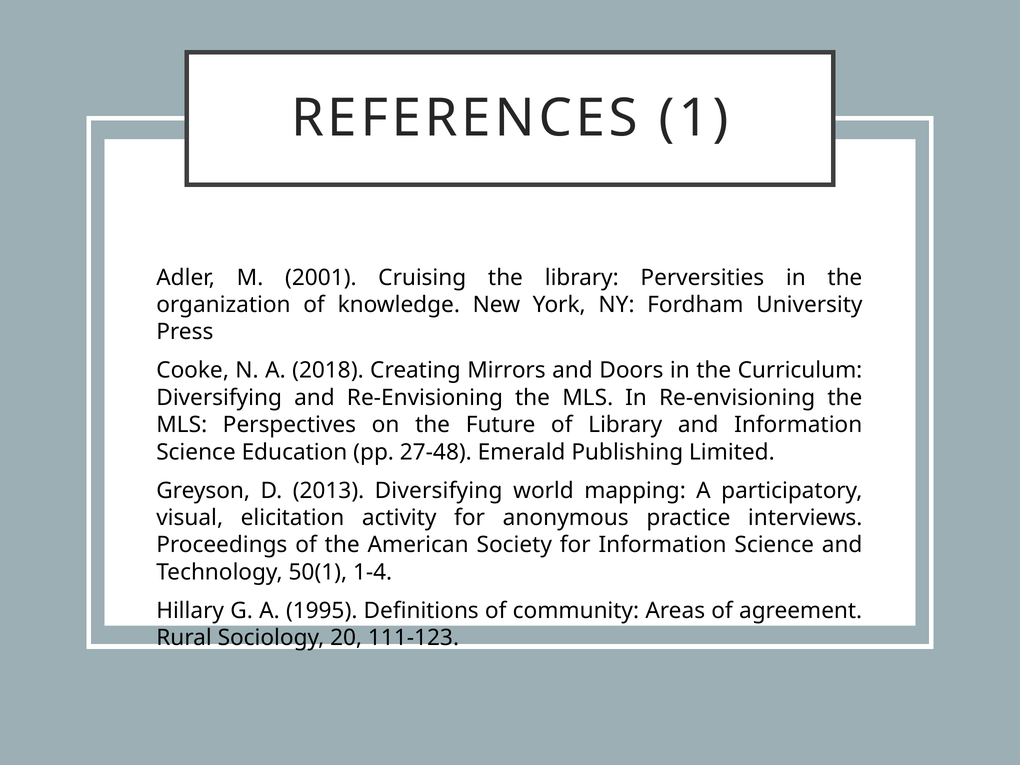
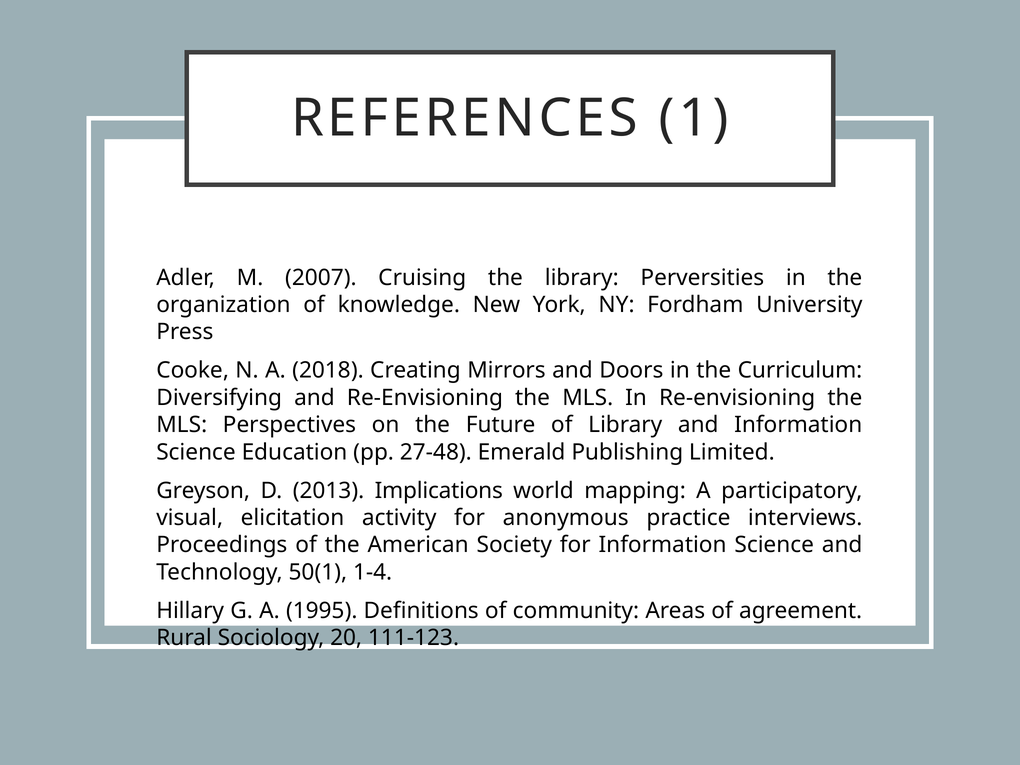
2001: 2001 -> 2007
2013 Diversifying: Diversifying -> Implications
